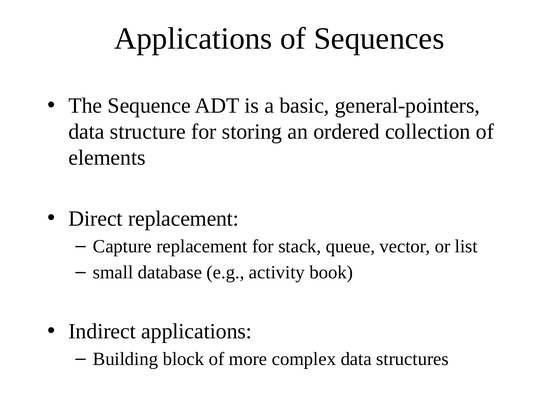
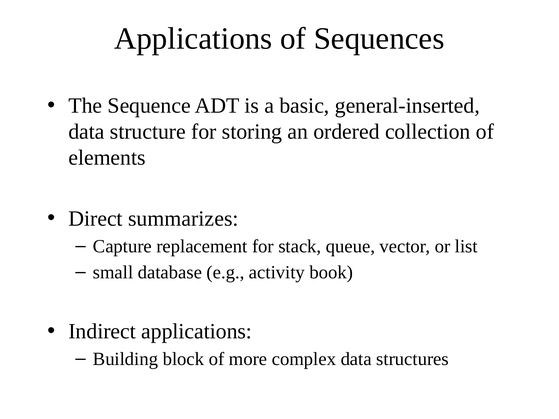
general-pointers: general-pointers -> general-inserted
Direct replacement: replacement -> summarizes
